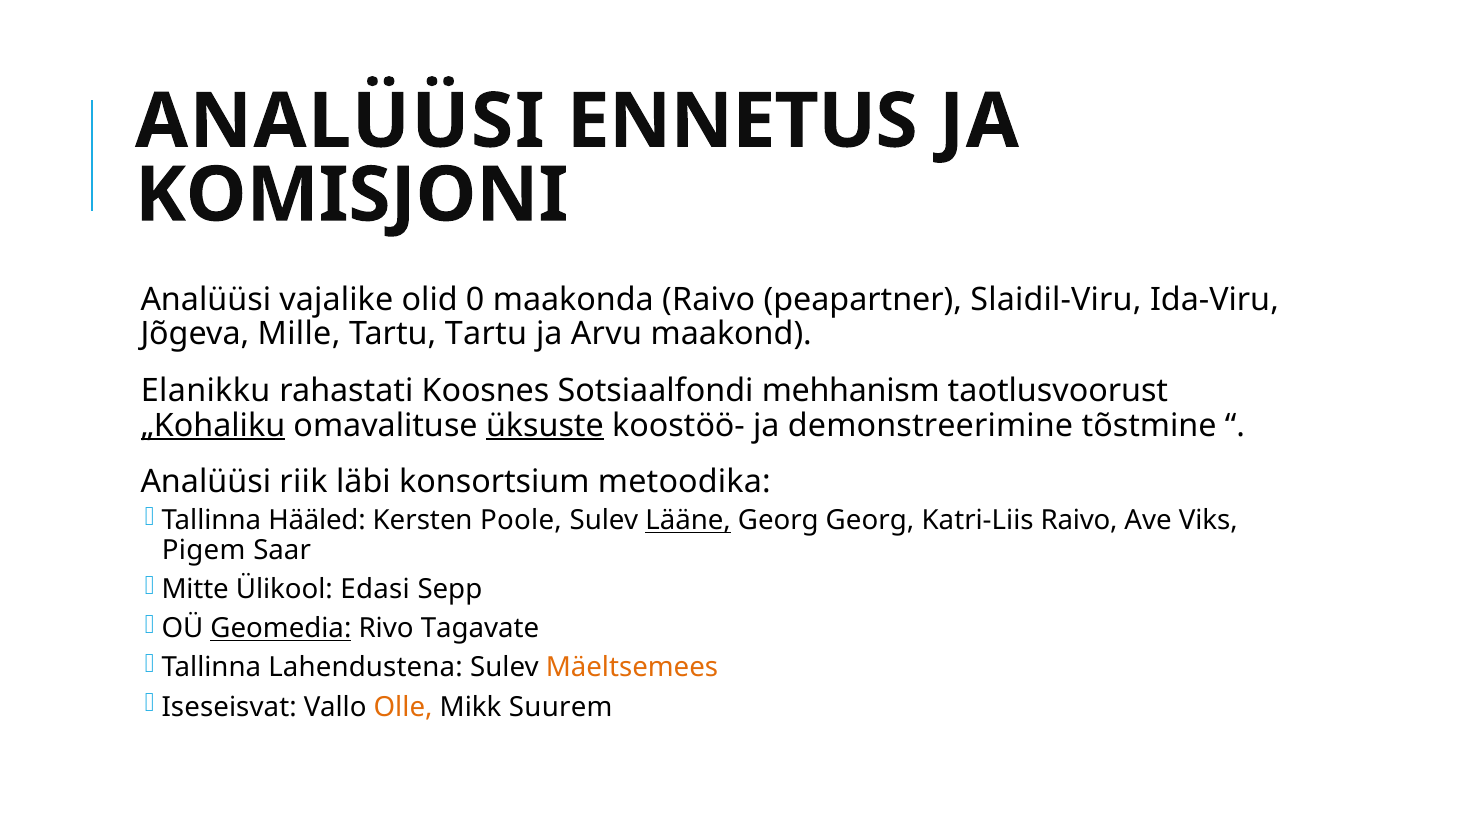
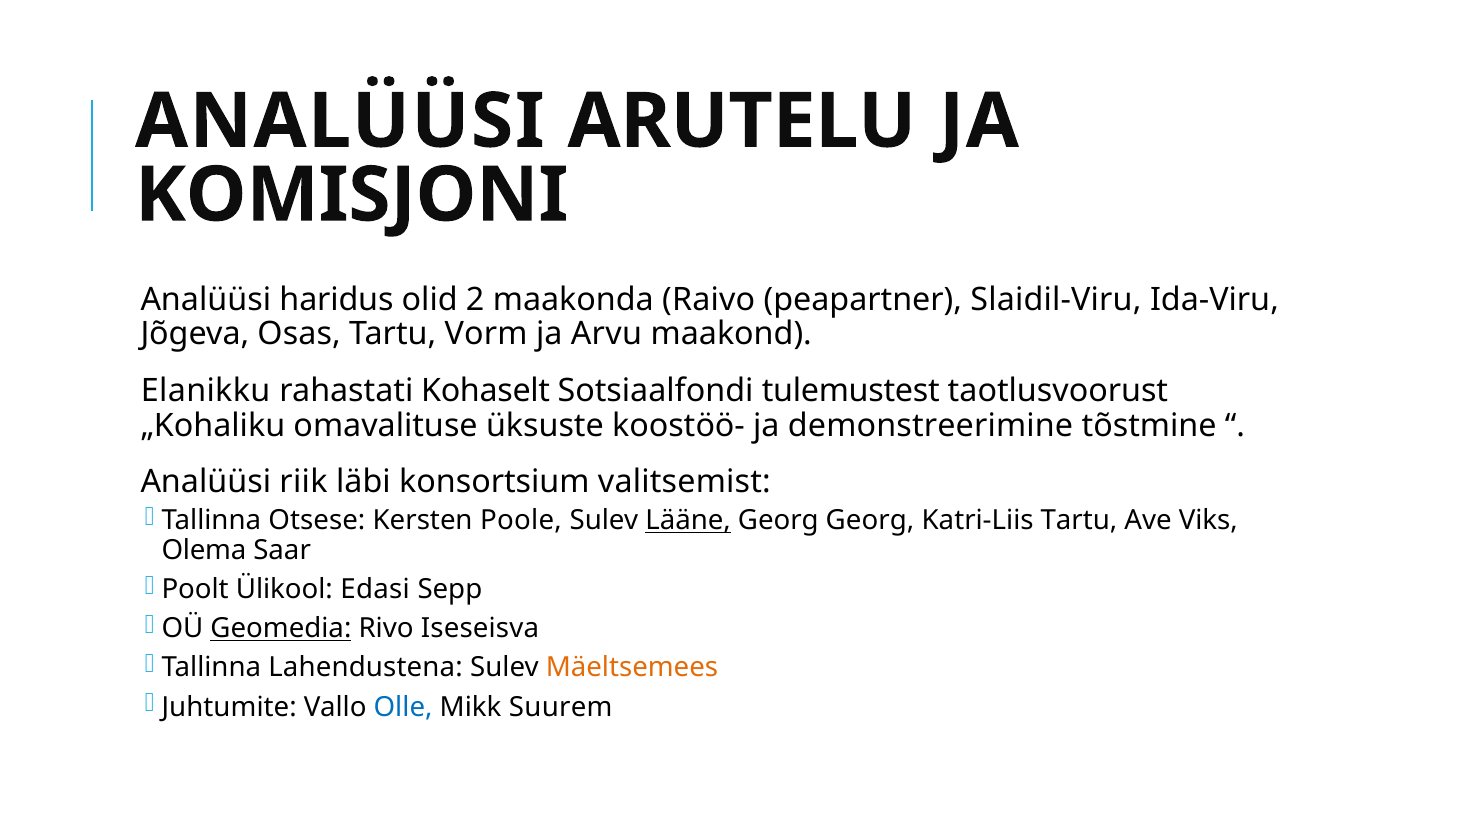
ENNETUS: ENNETUS -> ARUTELU
vajalike: vajalike -> haridus
0: 0 -> 2
Mille: Mille -> Osas
Tartu Tartu: Tartu -> Vorm
Koosnes: Koosnes -> Kohaselt
mehhanism: mehhanism -> tulemustest
„Kohaliku underline: present -> none
üksuste underline: present -> none
metoodika: metoodika -> valitsemist
Hääled: Hääled -> Otsese
Katri-Liis Raivo: Raivo -> Tartu
Pigem: Pigem -> Olema
Mitte: Mitte -> Poolt
Tagavate: Tagavate -> Iseseisva
Iseseisvat: Iseseisvat -> Juhtumite
Olle colour: orange -> blue
